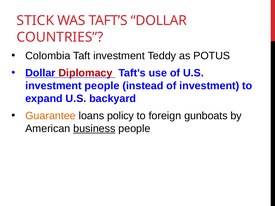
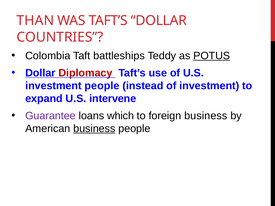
STICK: STICK -> THAN
Taft investment: investment -> battleships
POTUS underline: none -> present
backyard: backyard -> intervene
Guarantee colour: orange -> purple
policy: policy -> which
foreign gunboats: gunboats -> business
